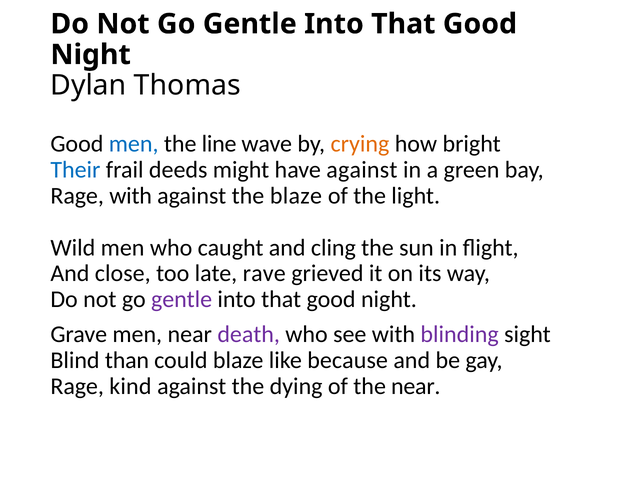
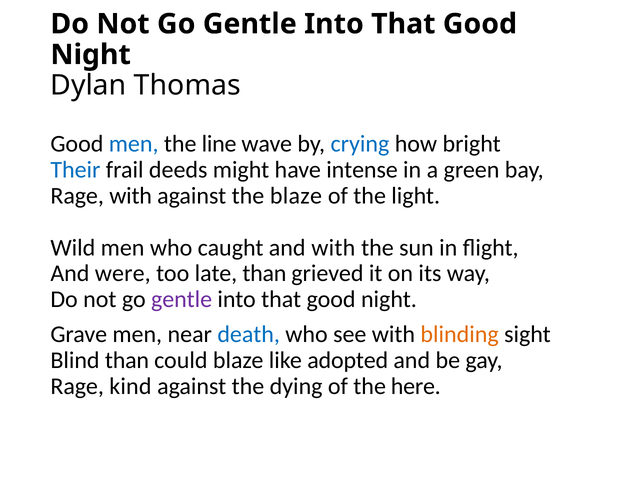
crying colour: orange -> blue
have against: against -> intense
and cling: cling -> with
close: close -> were
late rave: rave -> than
death colour: purple -> blue
blinding colour: purple -> orange
because: because -> adopted
the near: near -> here
